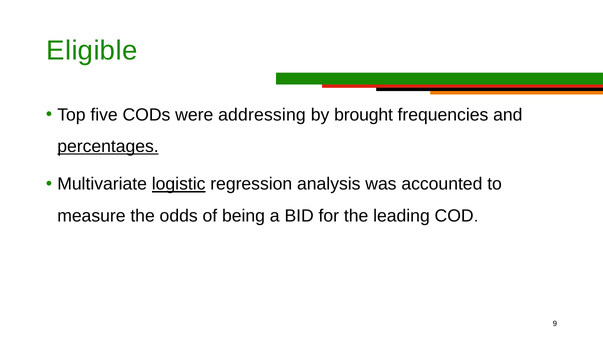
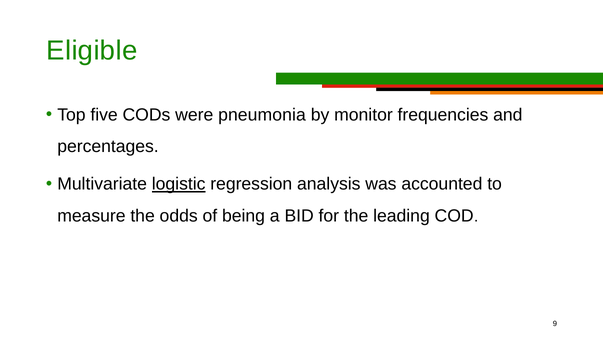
addressing: addressing -> pneumonia
brought: brought -> monitor
percentages underline: present -> none
